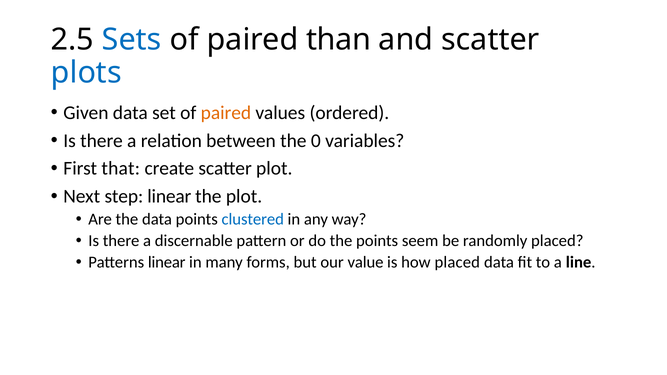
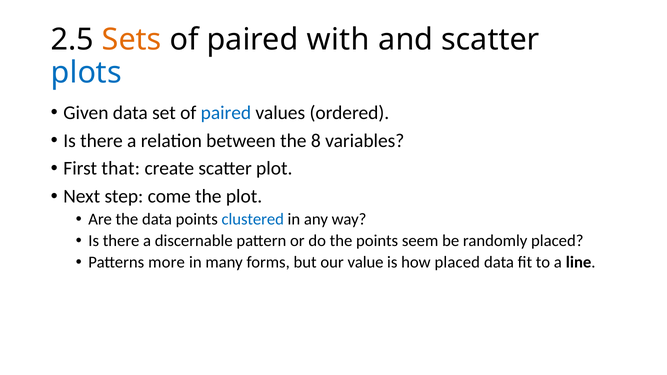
Sets colour: blue -> orange
than: than -> with
paired at (226, 113) colour: orange -> blue
0: 0 -> 8
step linear: linear -> come
Patterns linear: linear -> more
